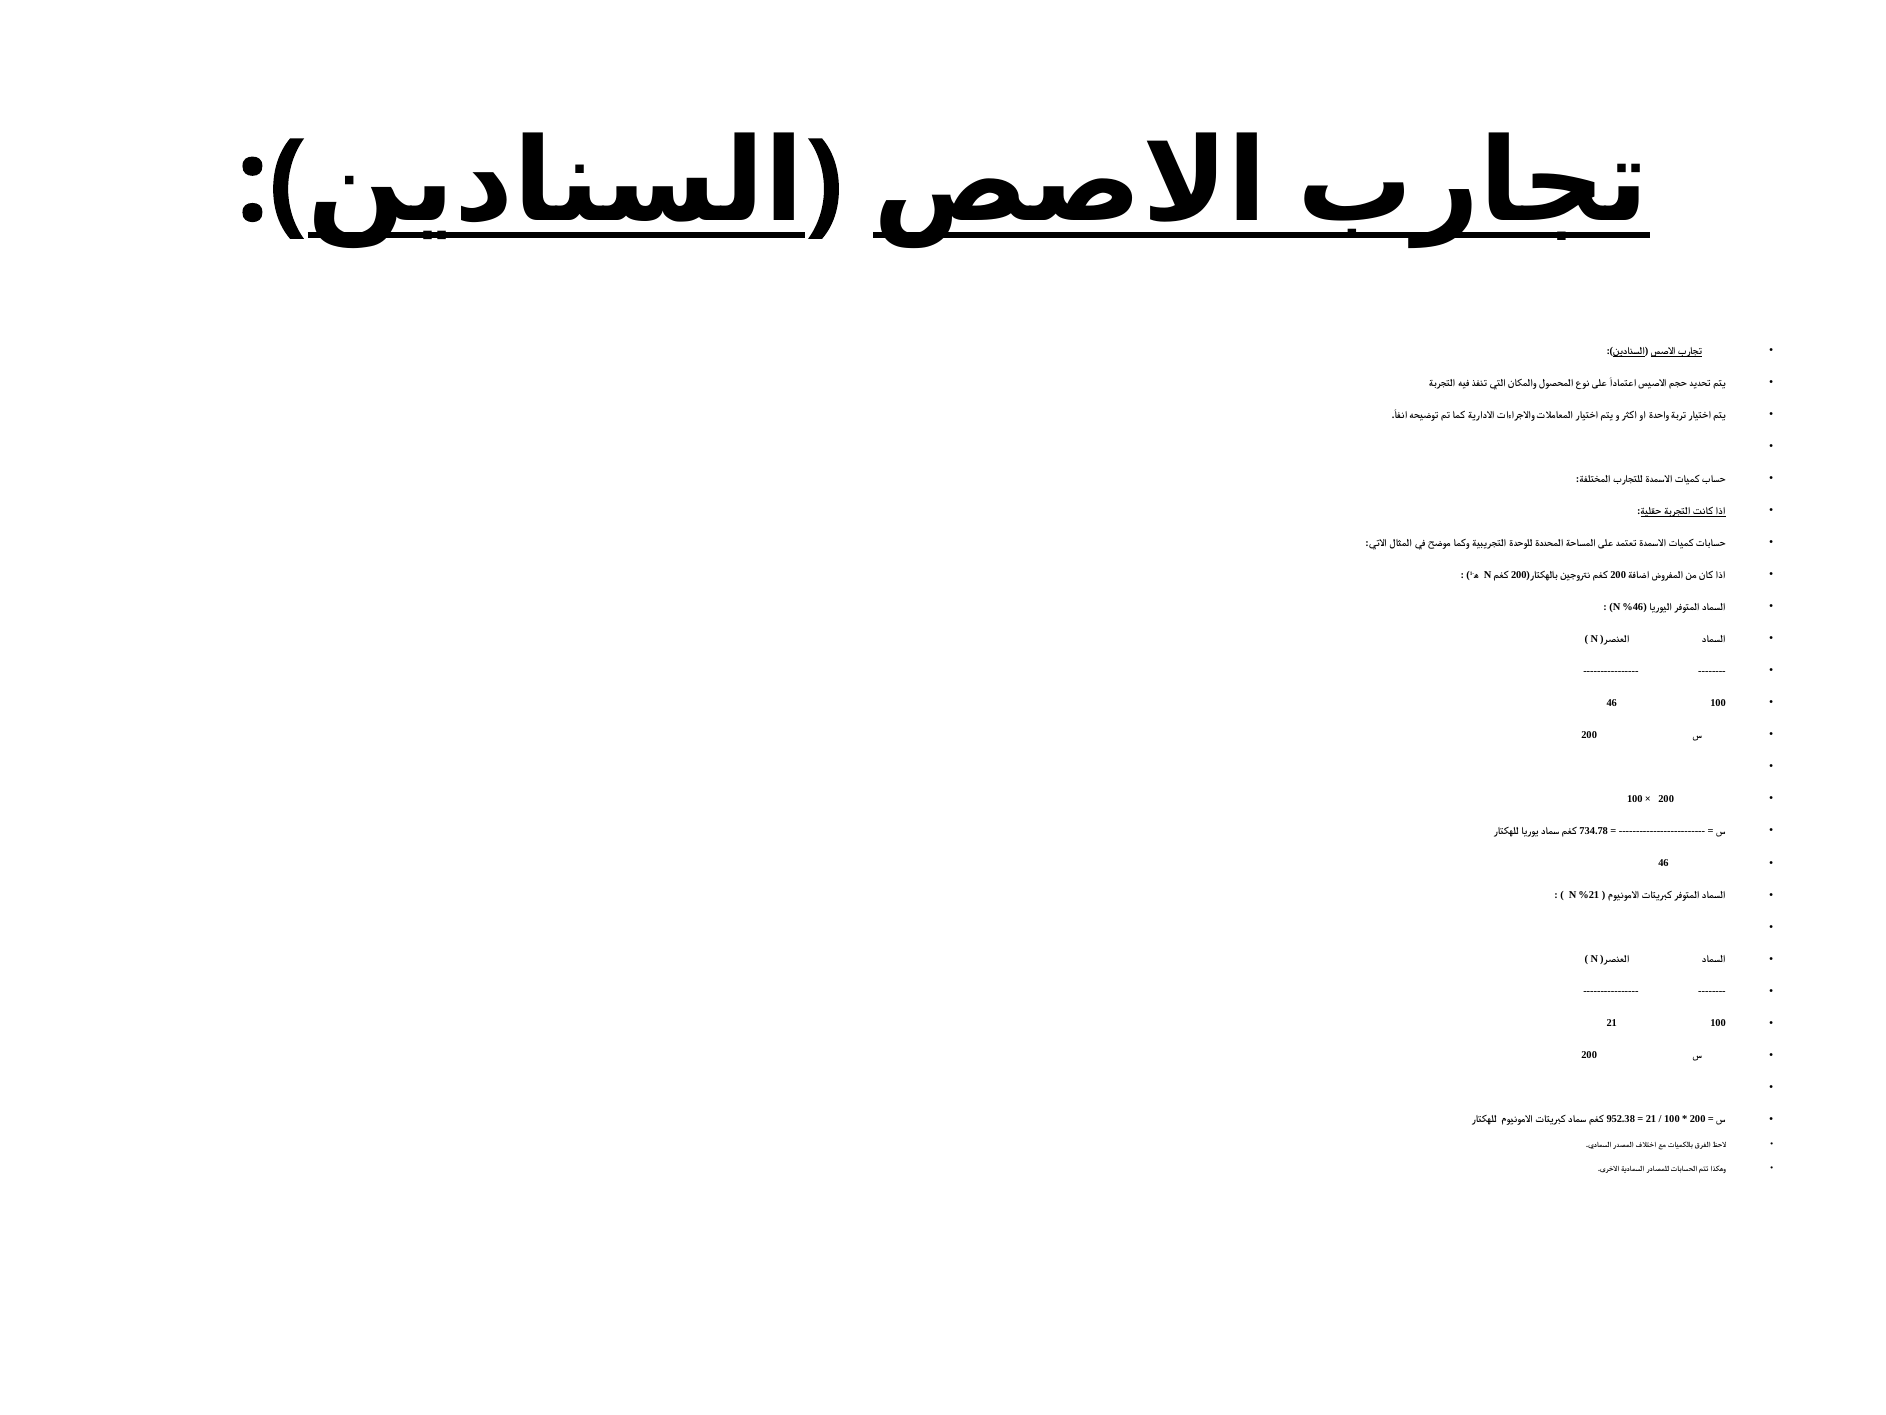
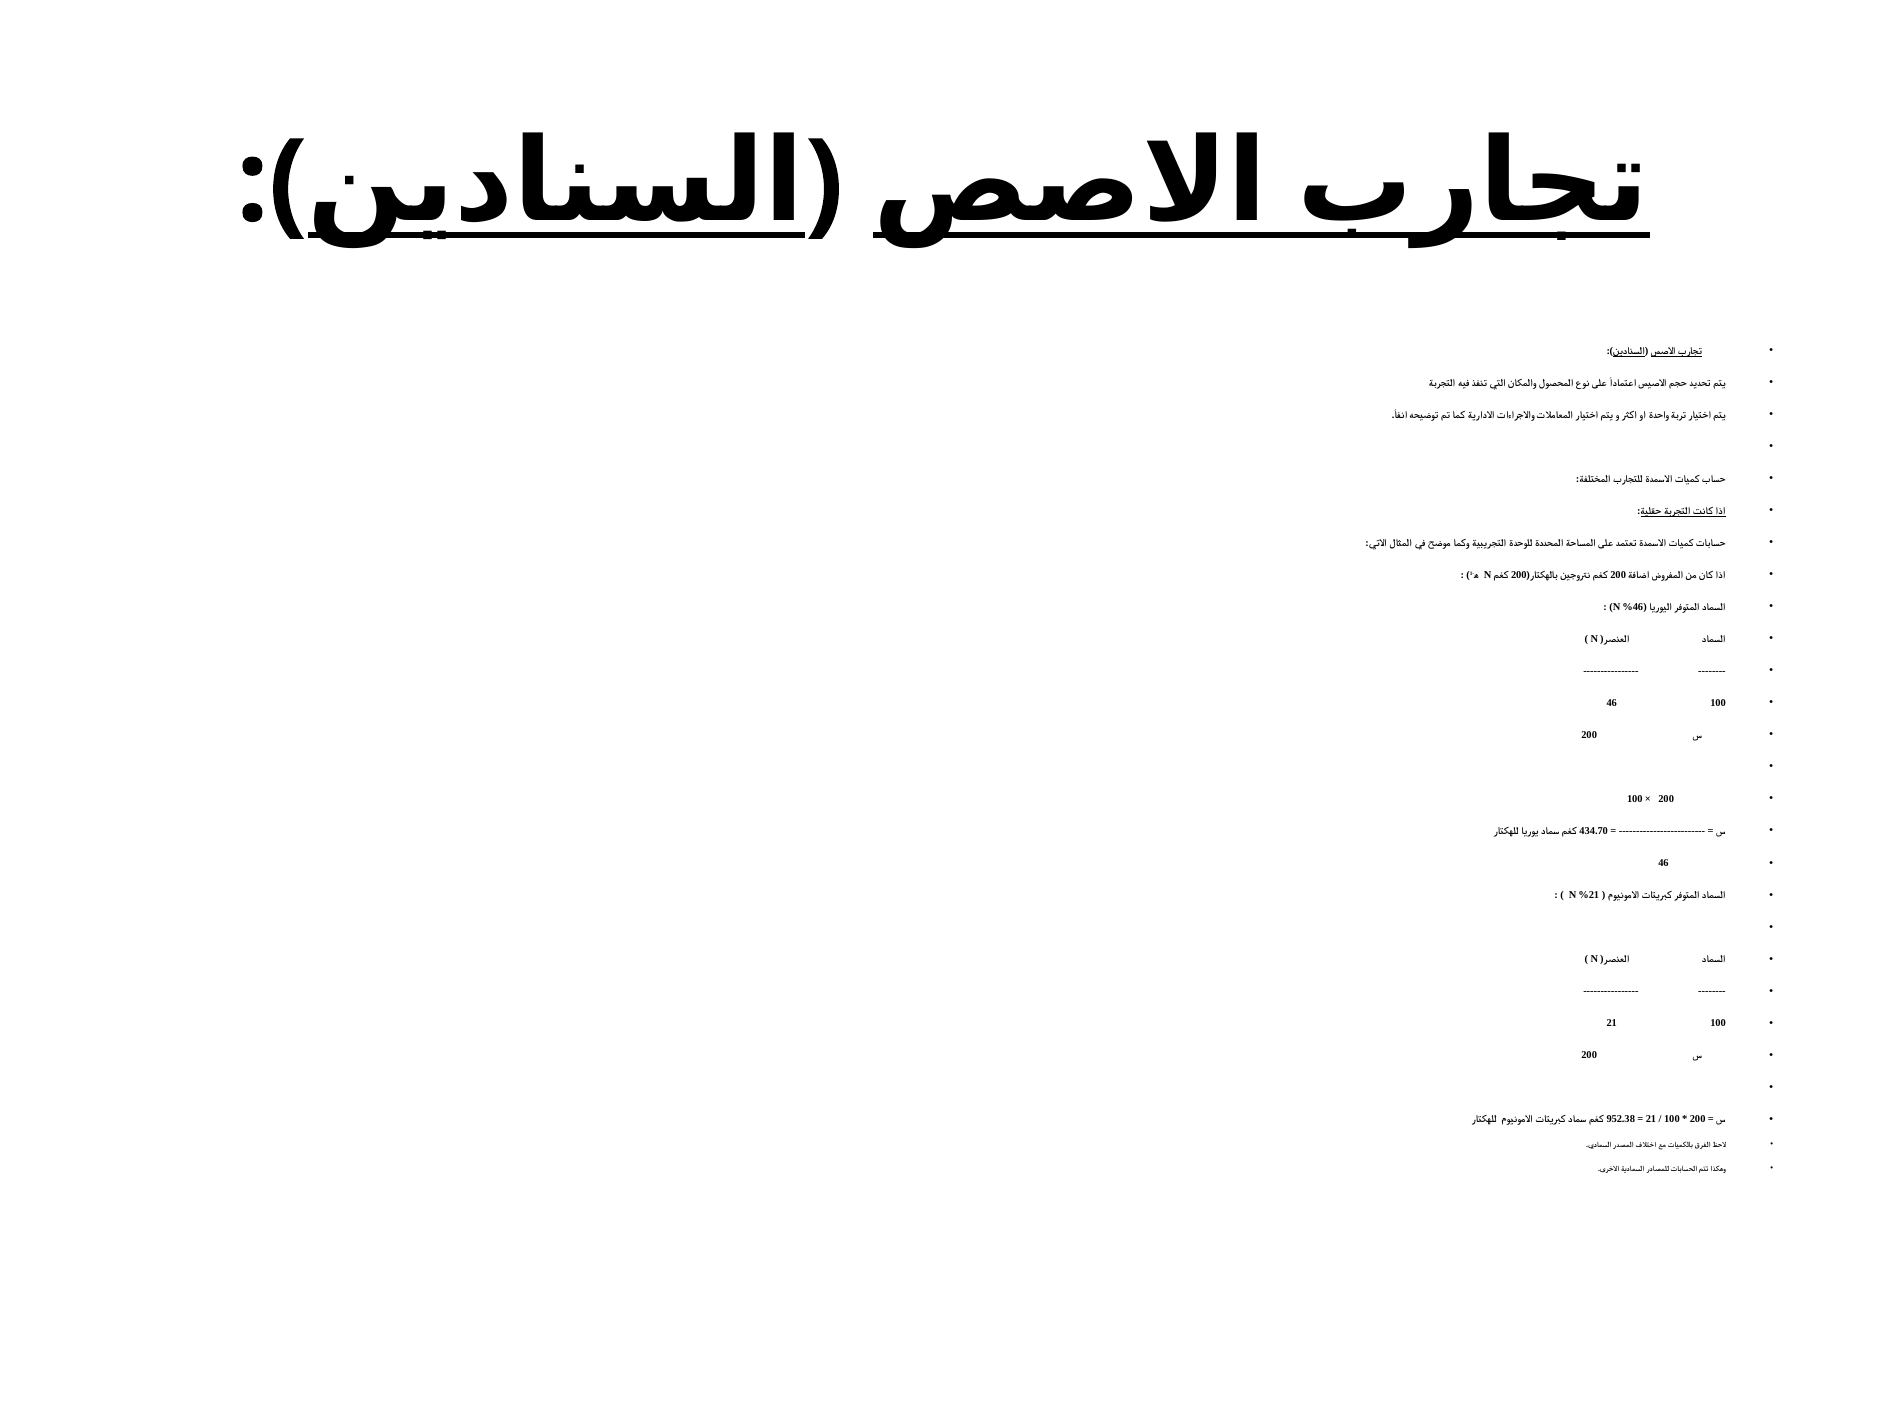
734.78: 734.78 -> 434.70
